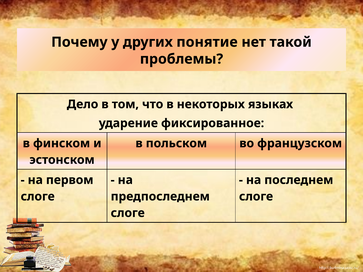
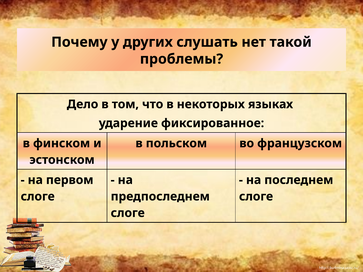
понятие: понятие -> слушать
